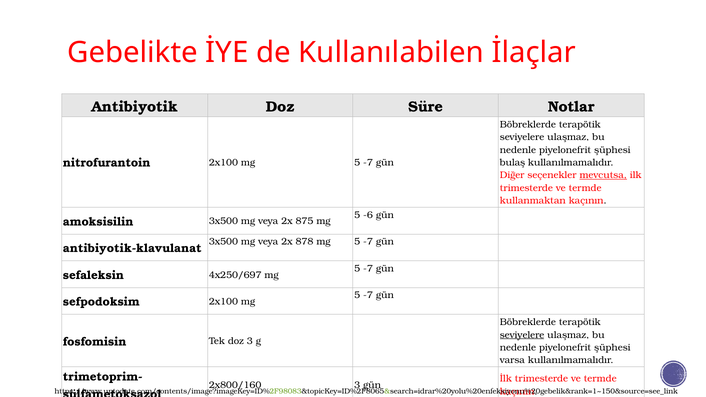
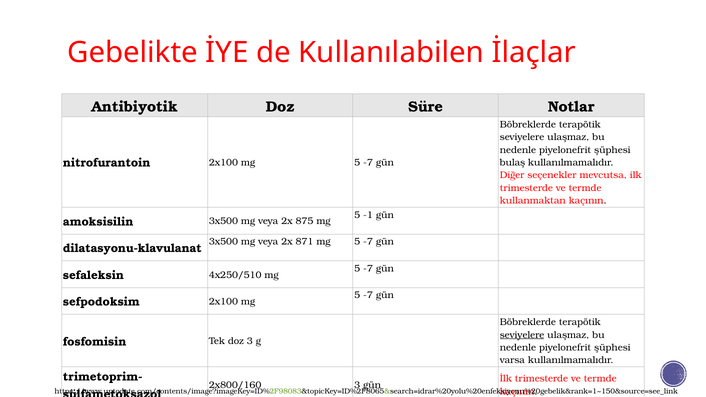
mevcutsa underline: present -> none
-6: -6 -> -1
878: 878 -> 871
antibiyotik-klavulanat: antibiyotik-klavulanat -> dilatasyonu-klavulanat
4x250/697: 4x250/697 -> 4x250/510
